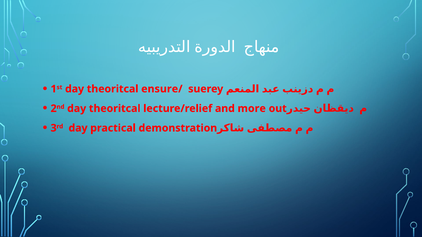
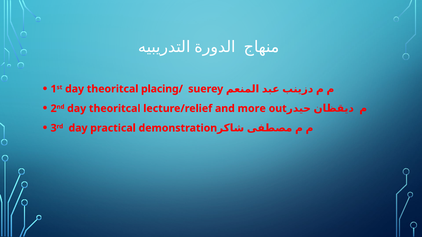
ensure/: ensure/ -> placing/
